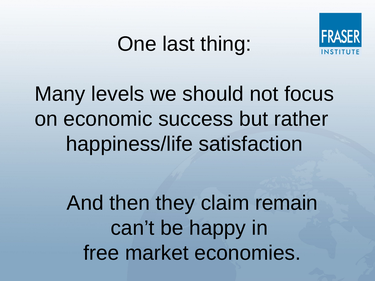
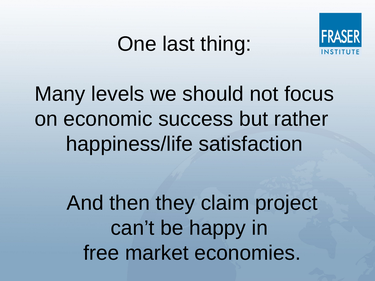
remain: remain -> project
